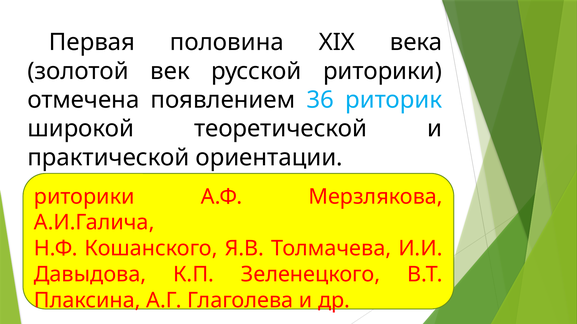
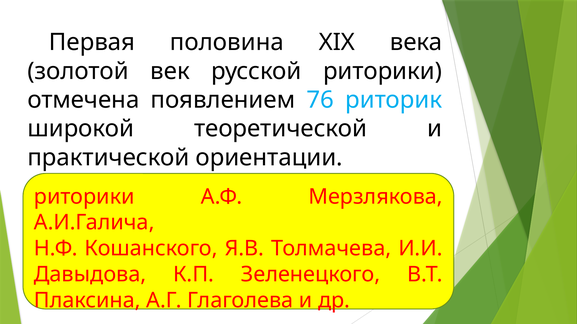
36: 36 -> 76
